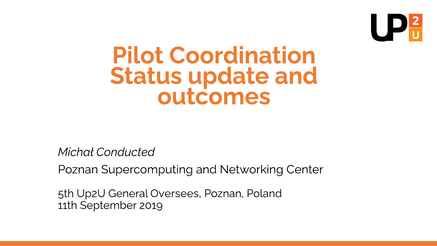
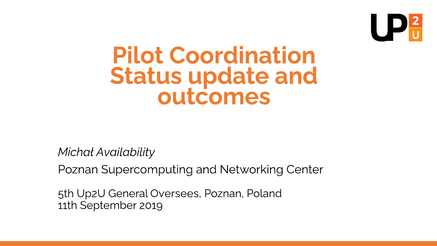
Conducted: Conducted -> Availability
